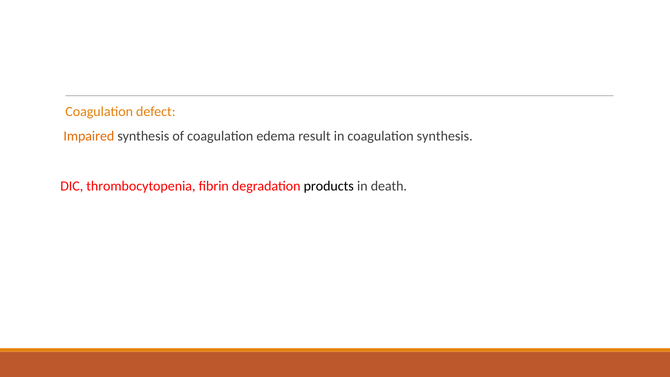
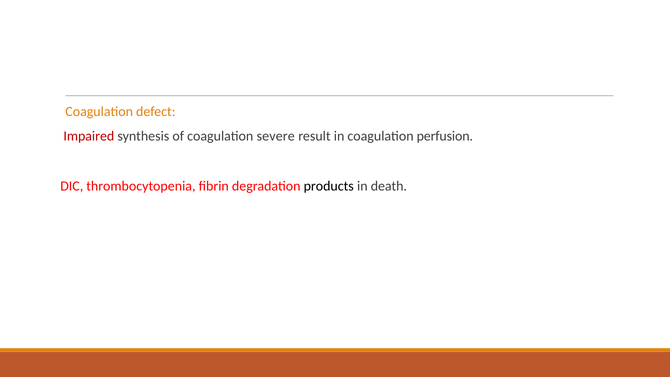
Impaired colour: orange -> red
edema: edema -> severe
coagulation synthesis: synthesis -> perfusion
